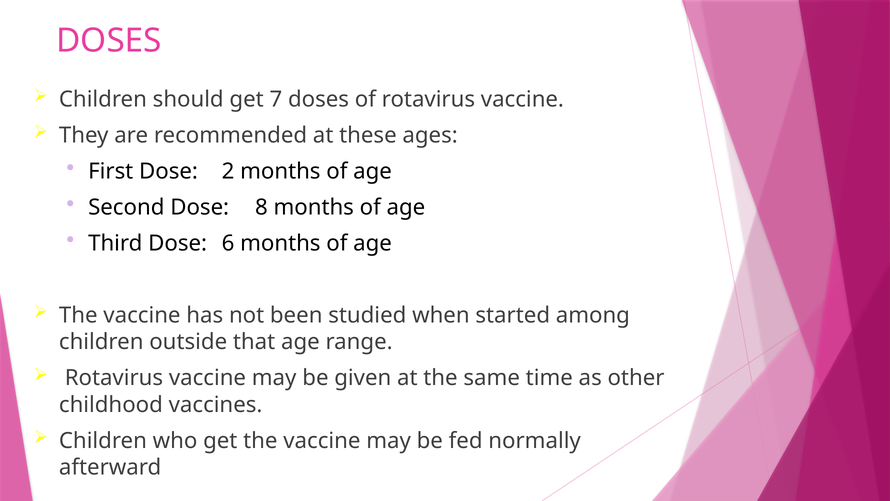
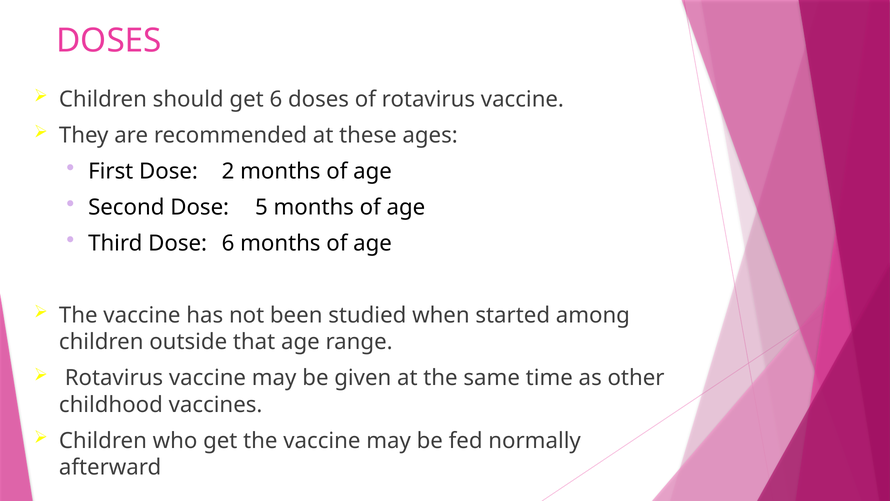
get 7: 7 -> 6
8: 8 -> 5
